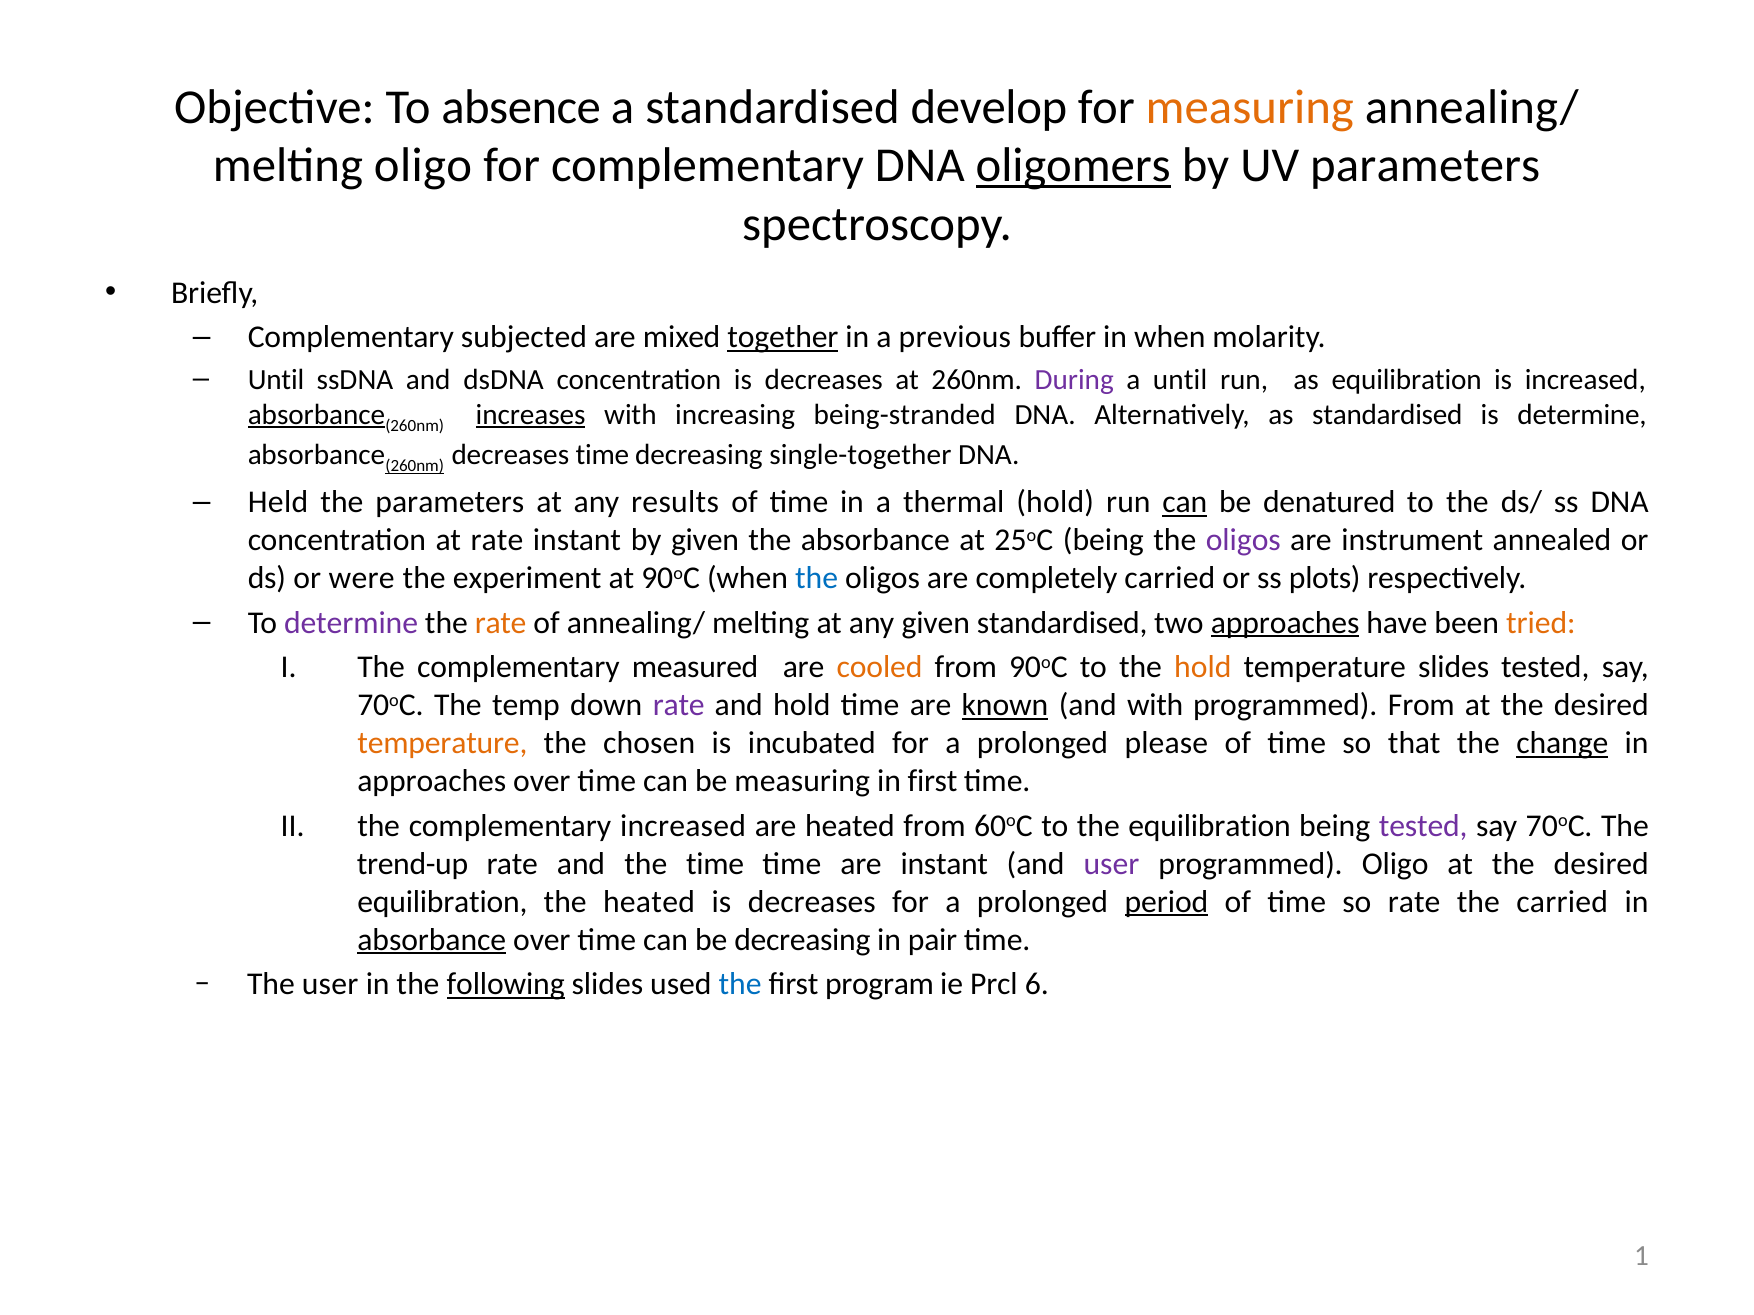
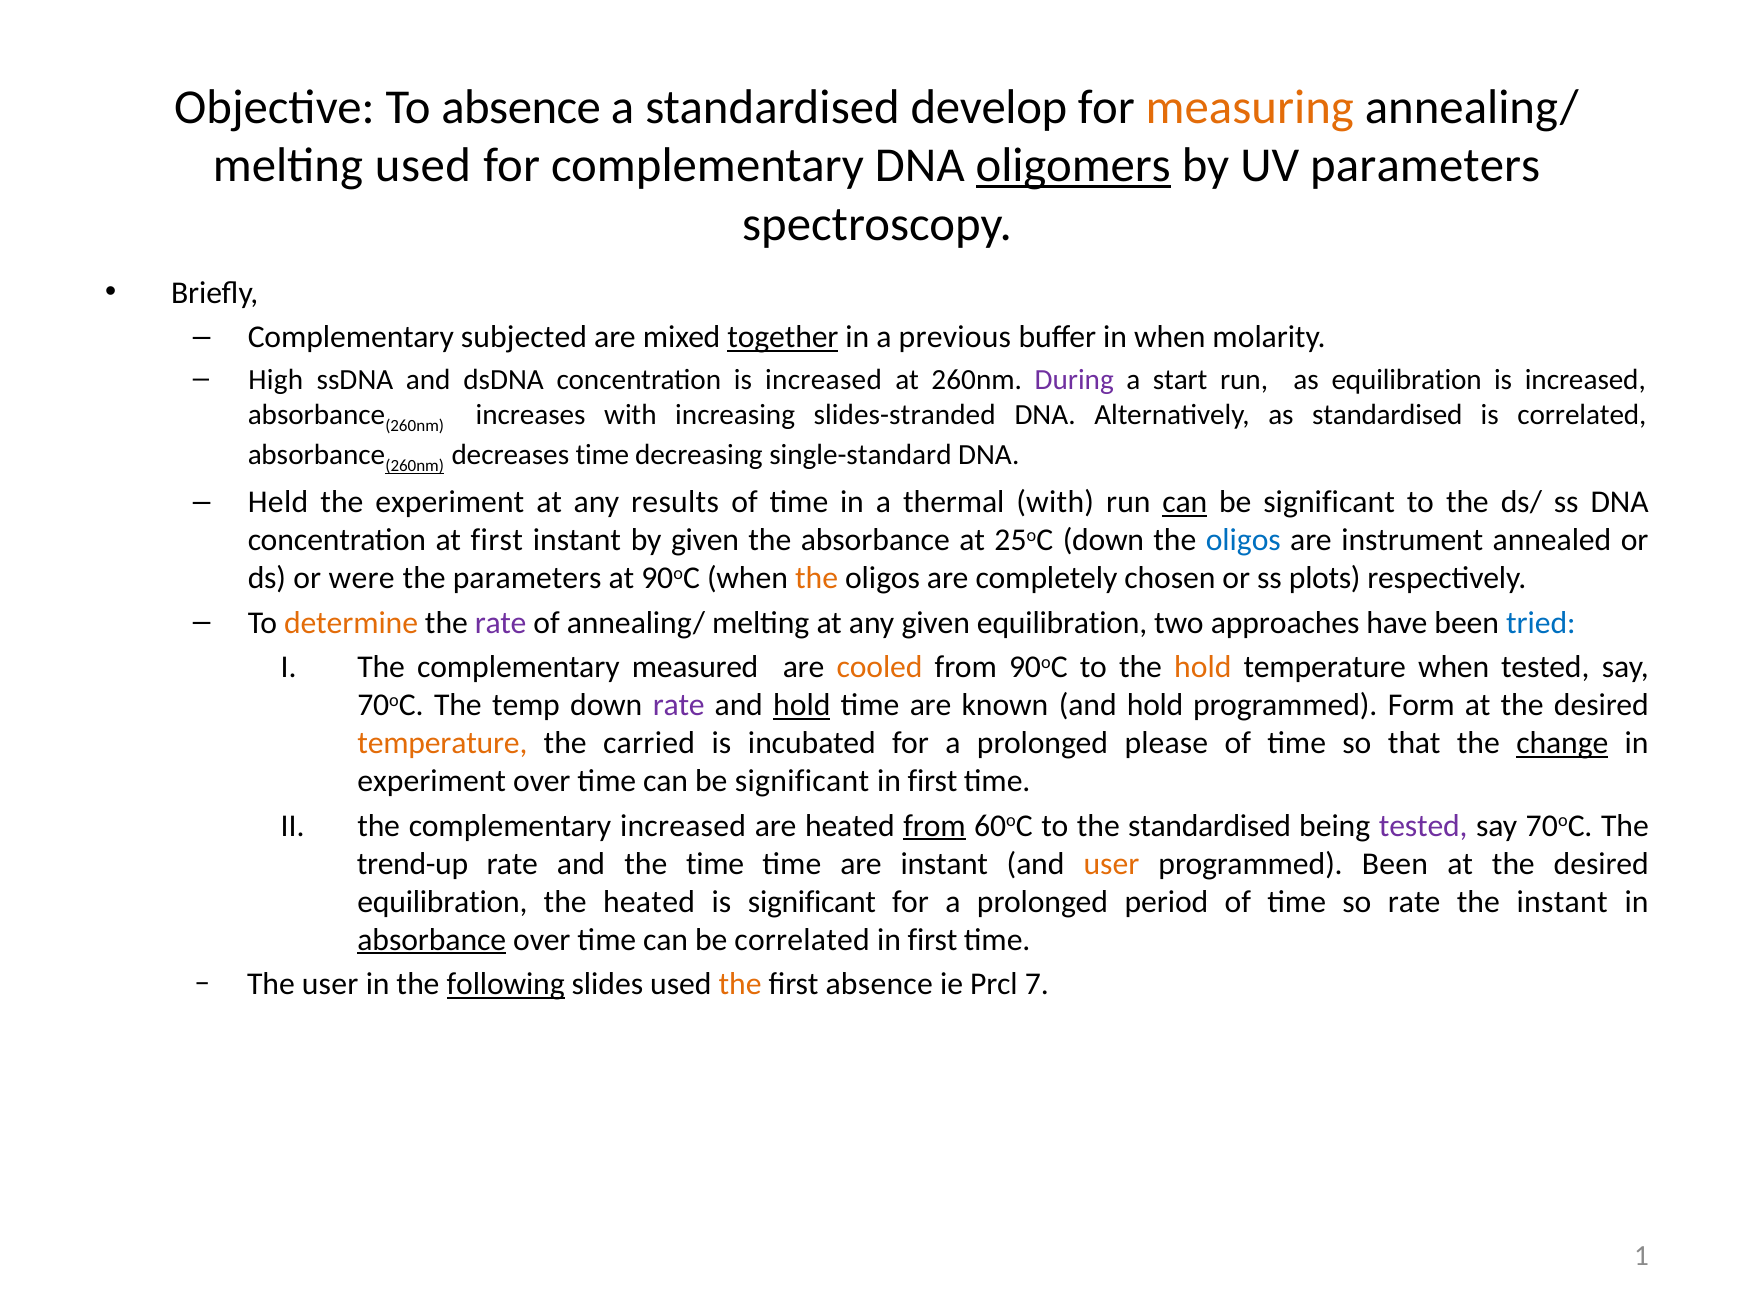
melting oligo: oligo -> used
Until at (276, 380): Until -> High
concentration is decreases: decreases -> increased
a until: until -> start
absorbance at (316, 415) underline: present -> none
increases underline: present -> none
being-stranded: being-stranded -> slides-stranded
is determine: determine -> correlated
single-together: single-together -> single-standard
the parameters: parameters -> experiment
thermal hold: hold -> with
denatured at (1329, 503): denatured -> significant
at rate: rate -> first
25oC being: being -> down
oligos at (1243, 541) colour: purple -> blue
the experiment: experiment -> parameters
the at (817, 579) colour: blue -> orange
completely carried: carried -> chosen
determine at (351, 623) colour: purple -> orange
rate at (501, 623) colour: orange -> purple
given standardised: standardised -> equilibration
approaches at (1285, 623) underline: present -> none
tried colour: orange -> blue
temperature slides: slides -> when
hold at (802, 706) underline: none -> present
known underline: present -> none
with at (1155, 706): with -> hold
programmed From: From -> Form
chosen: chosen -> carried
approaches at (432, 782): approaches -> experiment
time can be measuring: measuring -> significant
from at (935, 826) underline: none -> present
the equilibration: equilibration -> standardised
user at (1111, 864) colour: purple -> orange
programmed Oligo: Oligo -> Been
decreases at (812, 902): decreases -> significant
period underline: present -> none
the carried: carried -> instant
be decreasing: decreasing -> correlated
pair at (933, 940): pair -> first
the at (740, 985) colour: blue -> orange
first program: program -> absence
6: 6 -> 7
